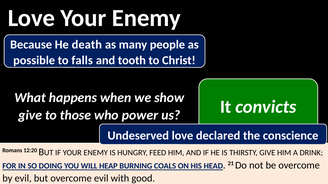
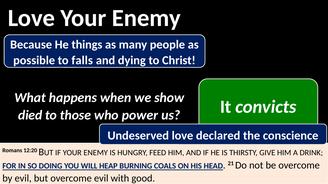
death: death -> things
tooth: tooth -> dying
give at (30, 115): give -> died
